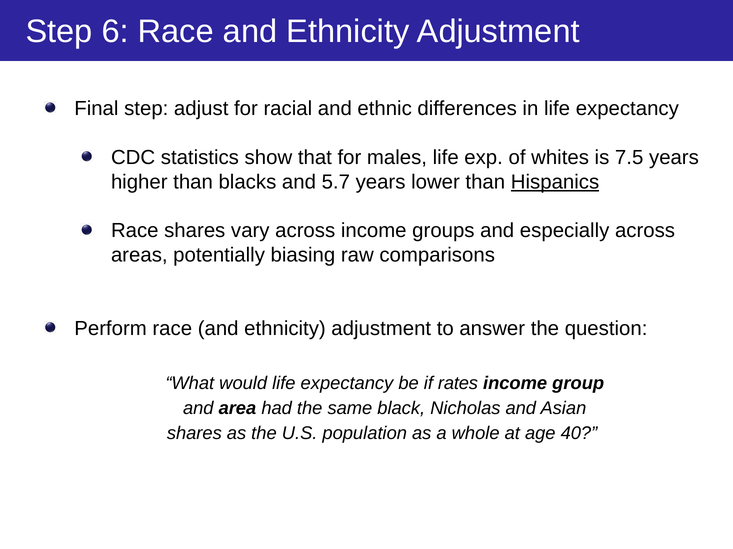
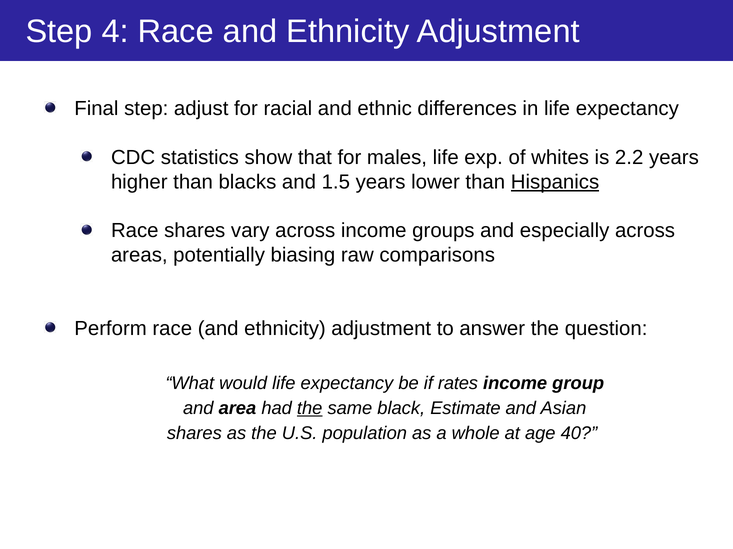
6: 6 -> 4
7.5: 7.5 -> 2.2
5.7: 5.7 -> 1.5
the at (310, 409) underline: none -> present
Nicholas: Nicholas -> Estimate
